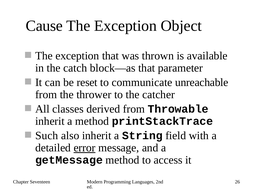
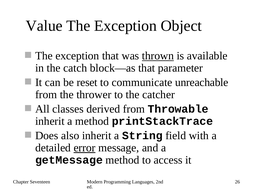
Cause: Cause -> Value
thrown underline: none -> present
Such: Such -> Does
